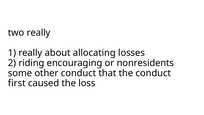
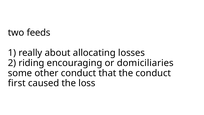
two really: really -> feeds
nonresidents: nonresidents -> domiciliaries
